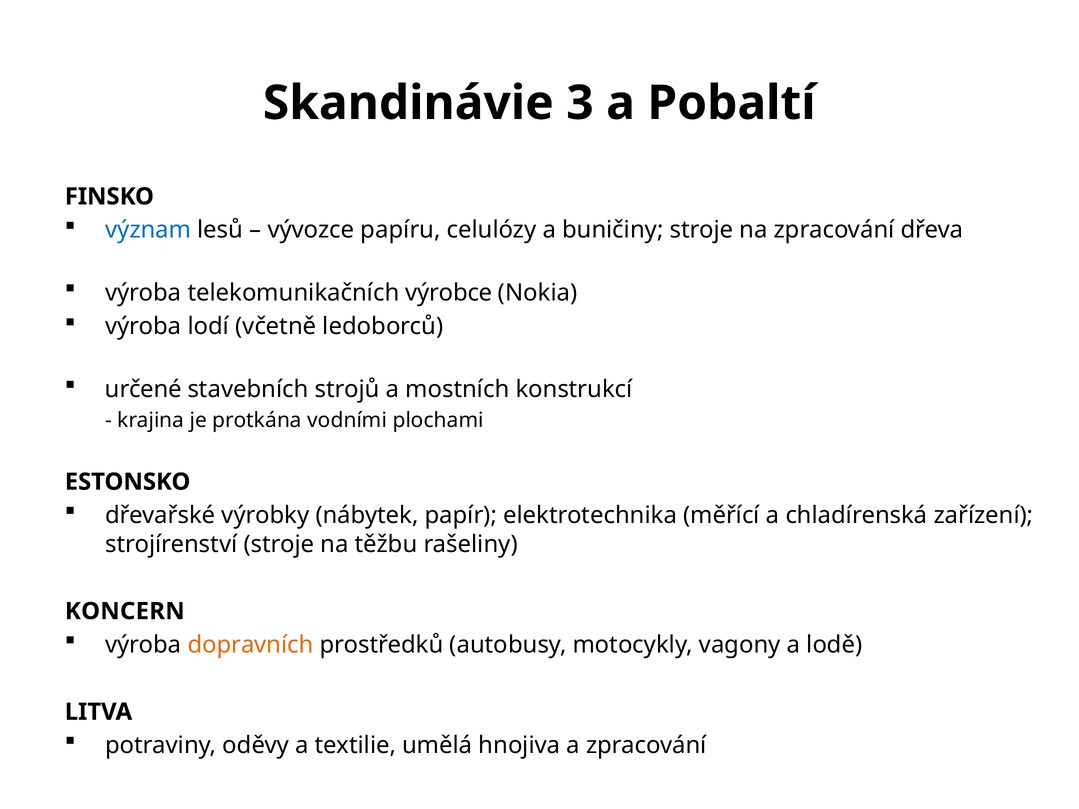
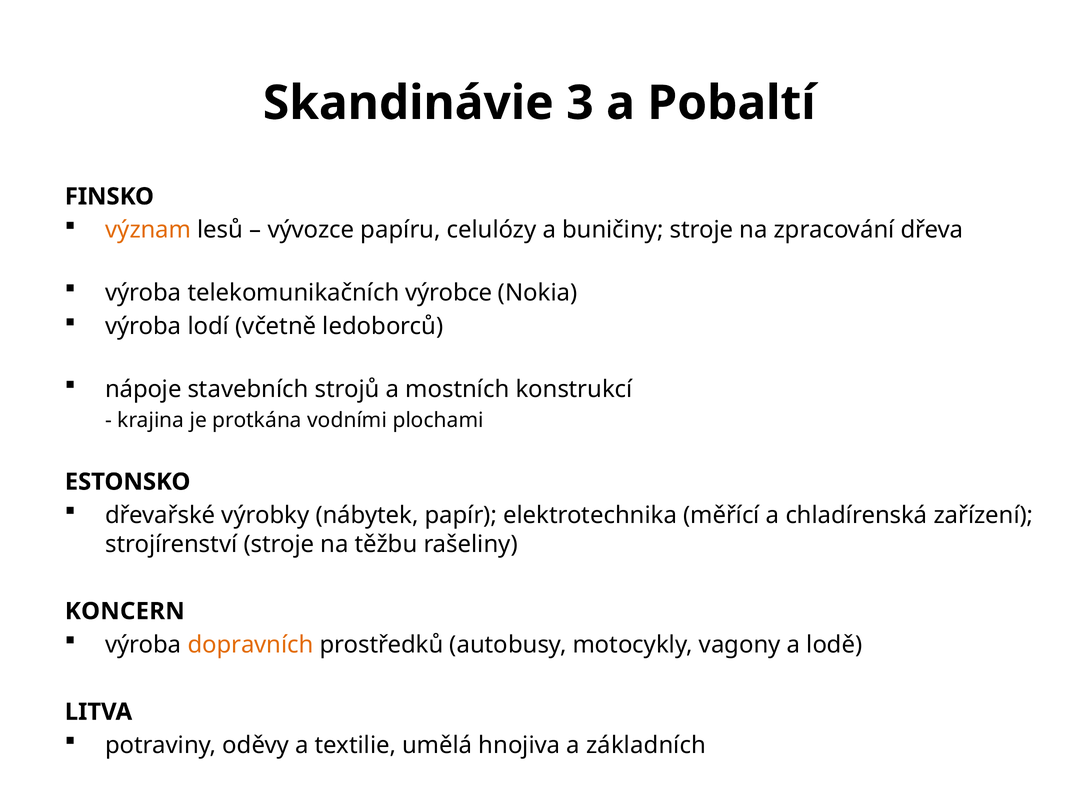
význam colour: blue -> orange
určené: určené -> nápoje
a zpracování: zpracování -> základních
